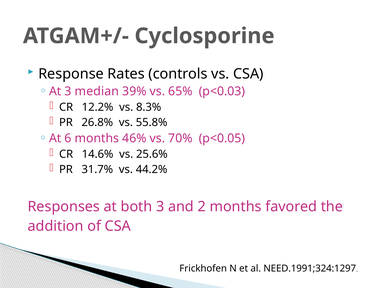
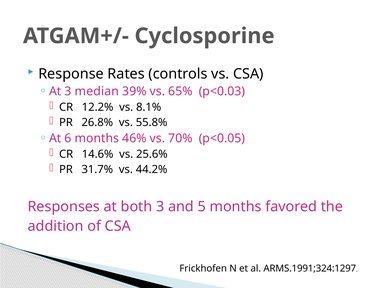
8.3%: 8.3% -> 8.1%
2: 2 -> 5
NEED.1991;324:1297: NEED.1991;324:1297 -> ARMS.1991;324:1297
